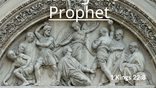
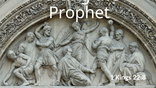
Prophet underline: present -> none
